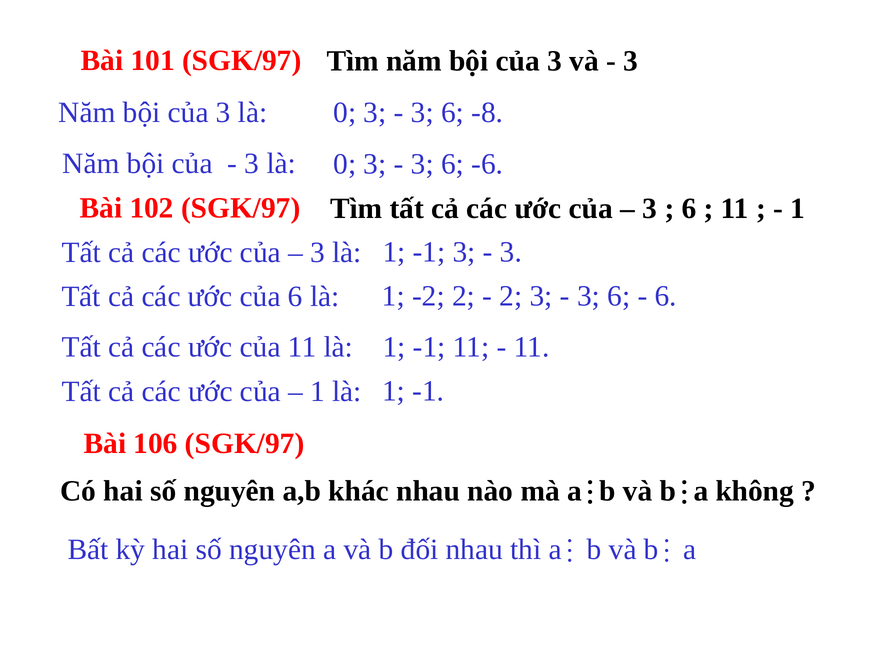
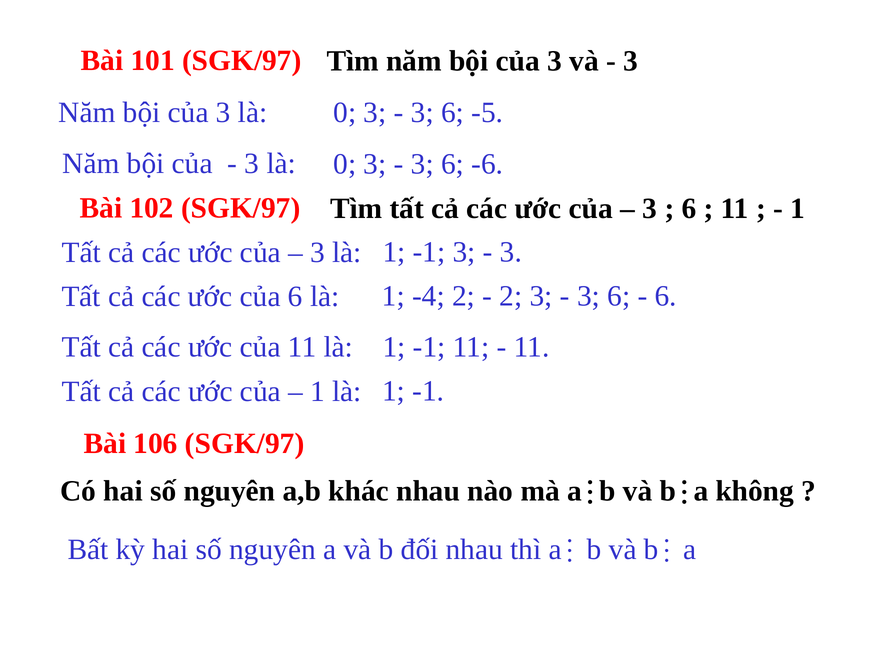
-8: -8 -> -5
-2: -2 -> -4
